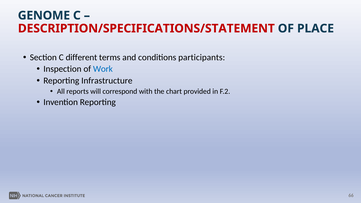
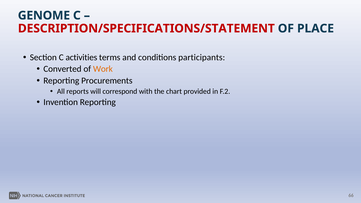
different: different -> activities
Inspection: Inspection -> Converted
Work colour: blue -> orange
Infrastructure: Infrastructure -> Procurements
